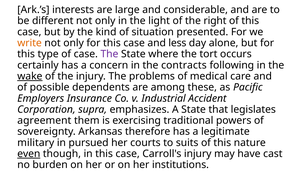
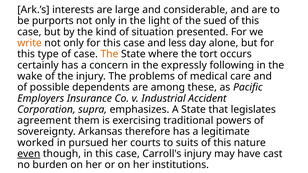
different: different -> purports
right: right -> sued
The at (109, 54) colour: purple -> orange
contracts: contracts -> expressly
wake underline: present -> none
military: military -> worked
